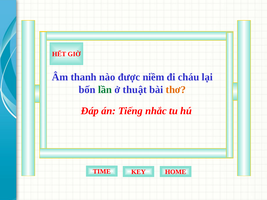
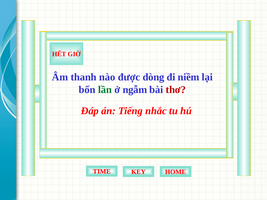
niềm: niềm -> dòng
cháu: cháu -> niềm
thuật: thuật -> ngẫm
thơ colour: orange -> red
